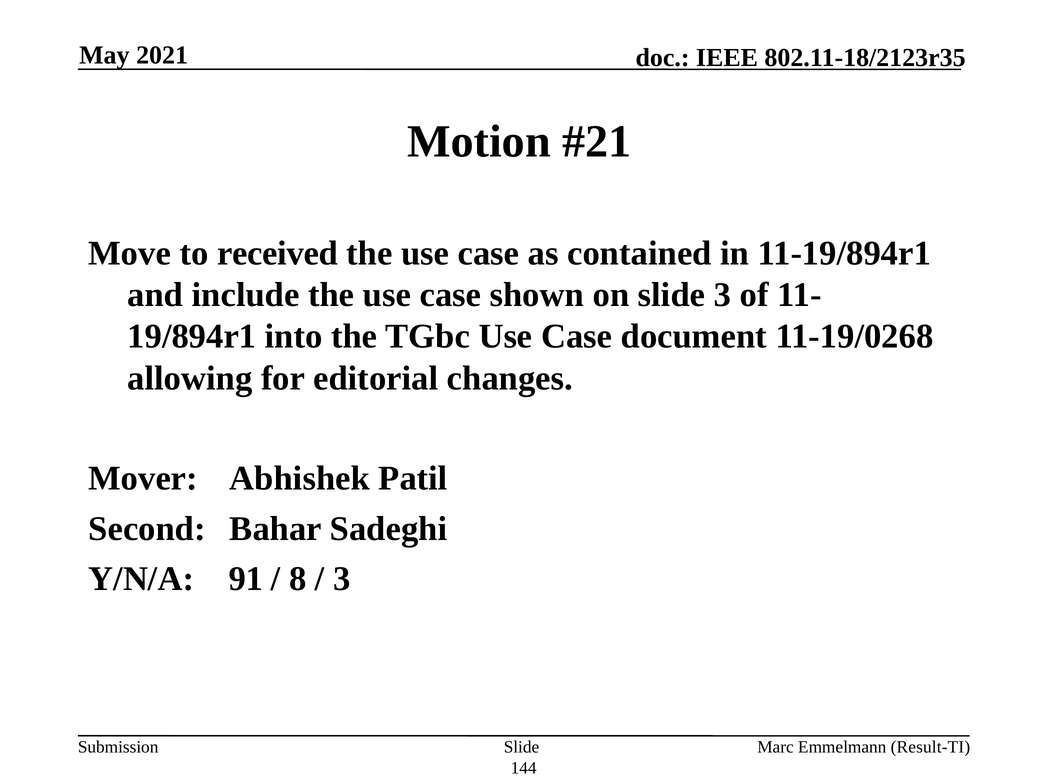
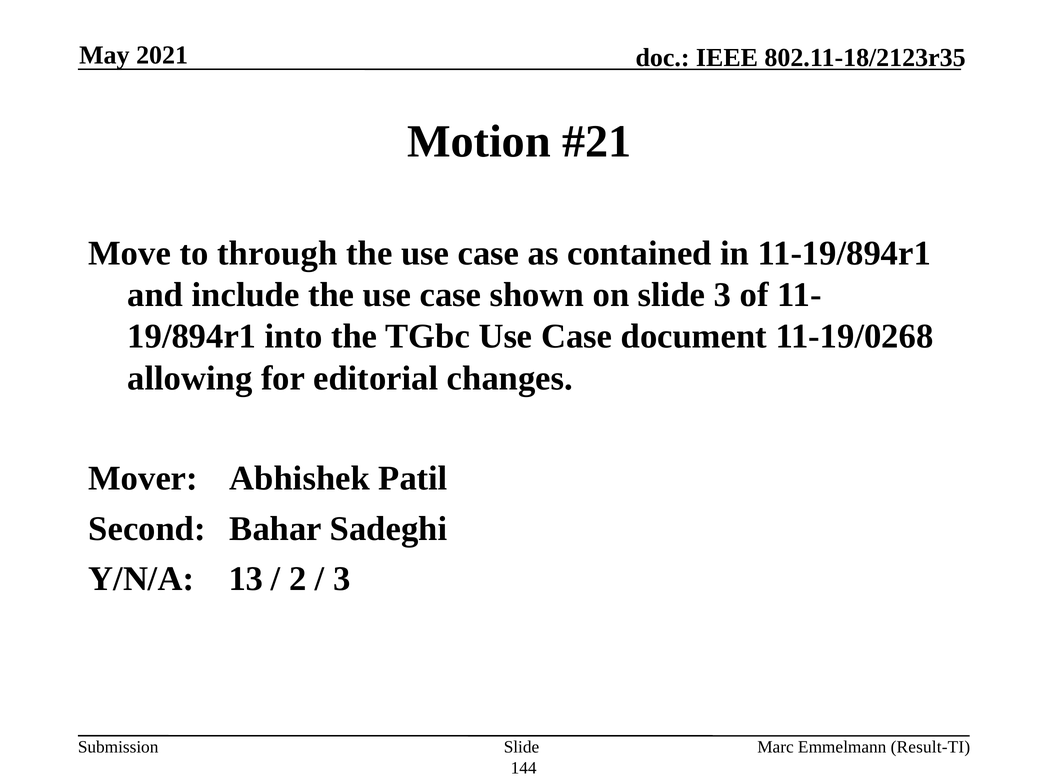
received: received -> through
91: 91 -> 13
8: 8 -> 2
